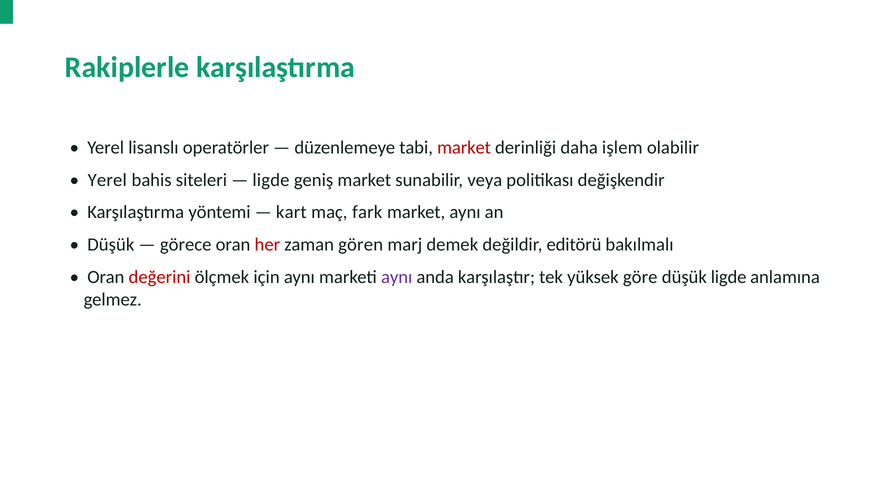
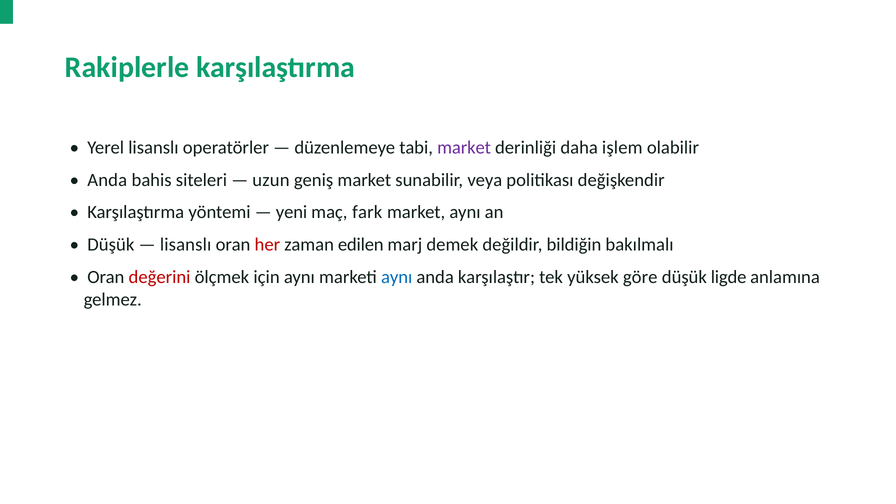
market at (464, 148) colour: red -> purple
Yerel at (107, 180): Yerel -> Anda
ligde at (271, 180): ligde -> uzun
kart: kart -> yeni
görece at (186, 245): görece -> lisanslı
gören: gören -> edilen
editörü: editörü -> bildiğin
aynı at (397, 277) colour: purple -> blue
